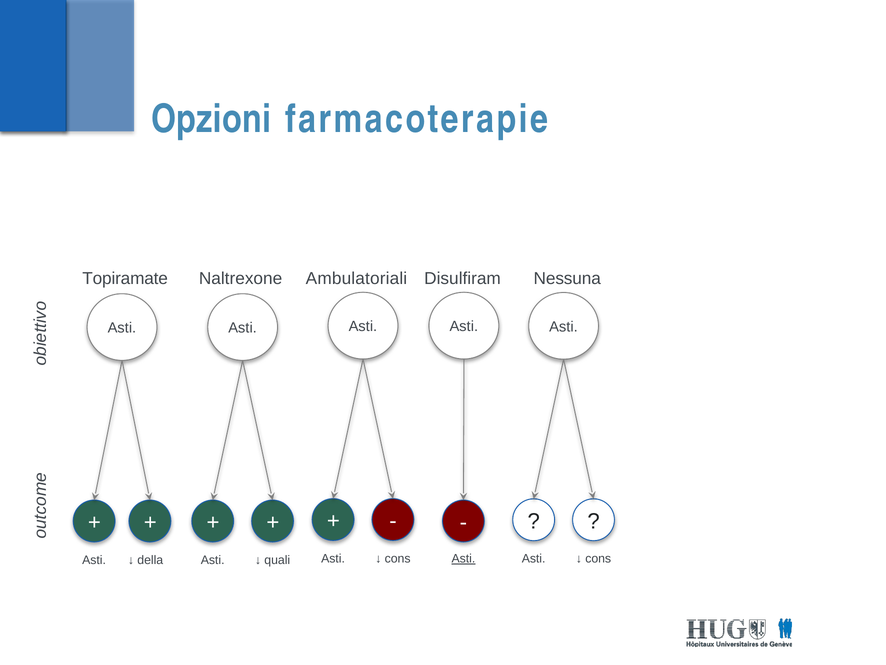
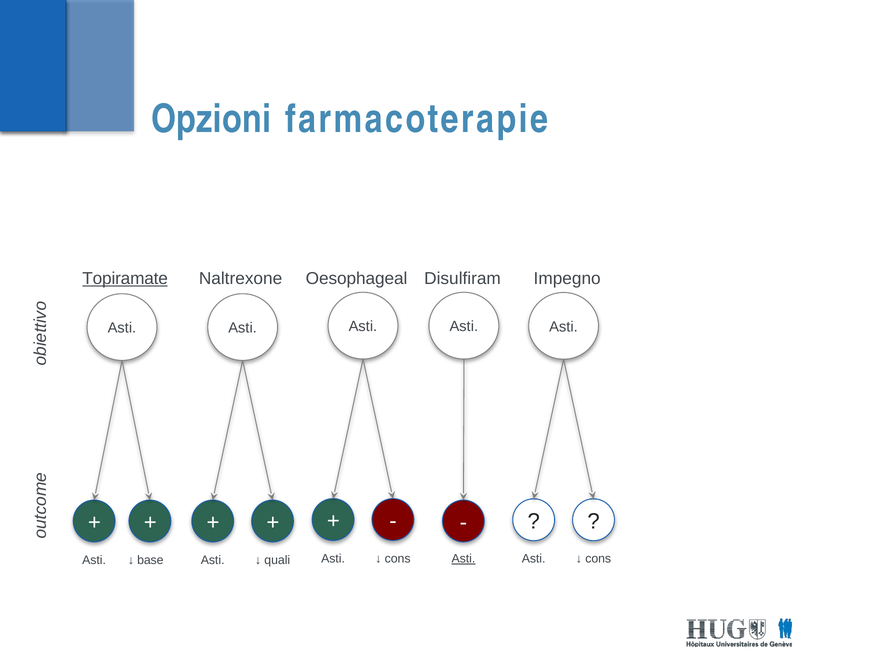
Topiramate underline: none -> present
Ambulatoriali: Ambulatoriali -> Oesophageal
Nessuna: Nessuna -> Impegno
della: della -> base
